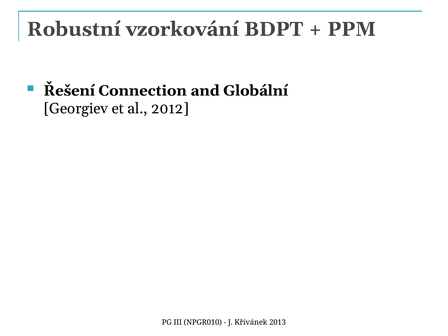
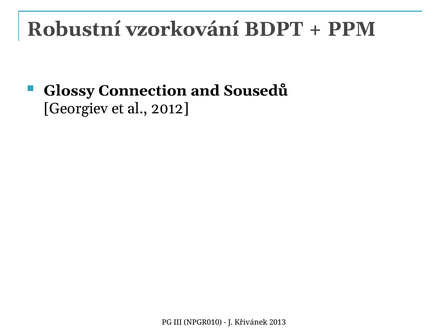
Řešení: Řešení -> Glossy
Globální: Globální -> Sousedů
